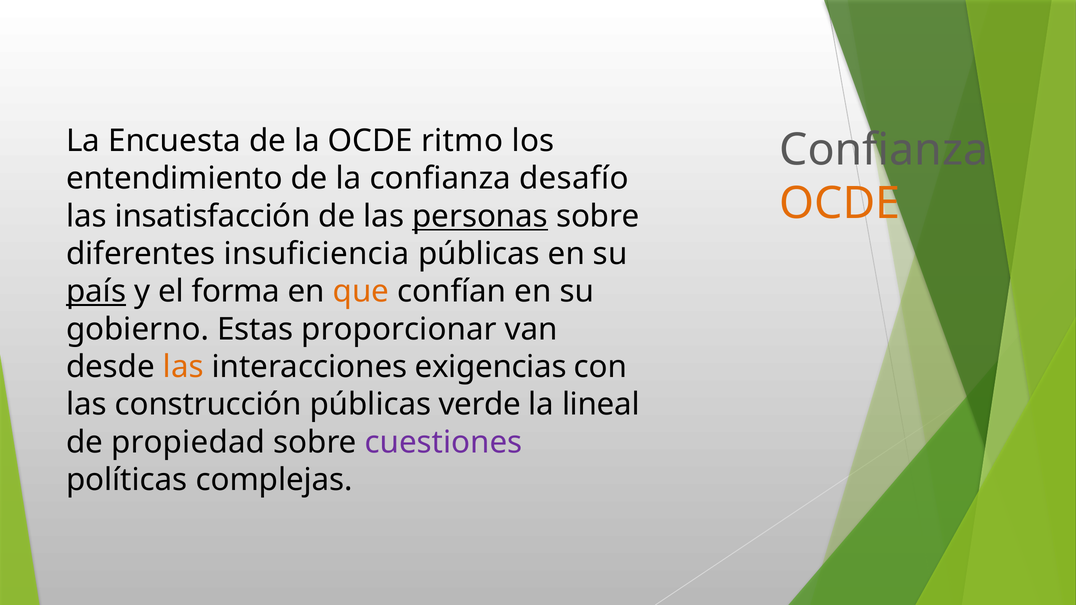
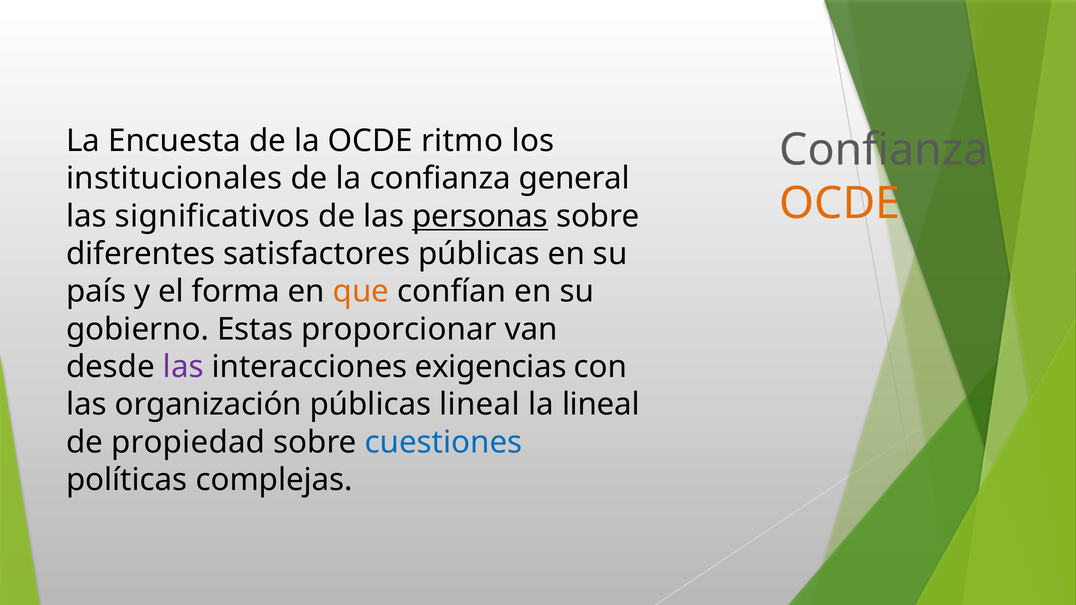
entendimiento: entendimiento -> institucionales
desafío: desafío -> general
insatisfacción: insatisfacción -> significativos
insuficiencia: insuficiencia -> satisfactores
país underline: present -> none
las at (183, 367) colour: orange -> purple
construcción: construcción -> organización
públicas verde: verde -> lineal
cuestiones colour: purple -> blue
